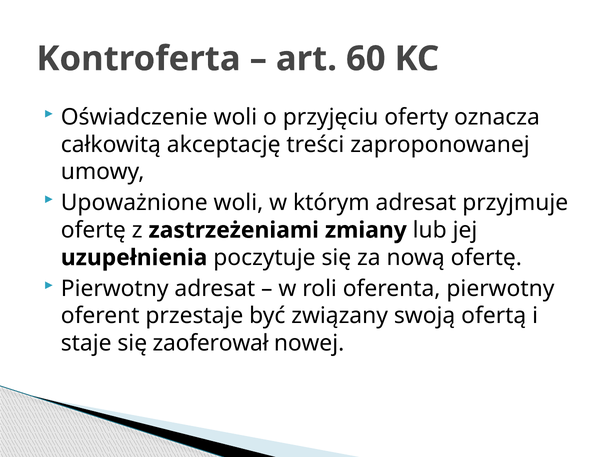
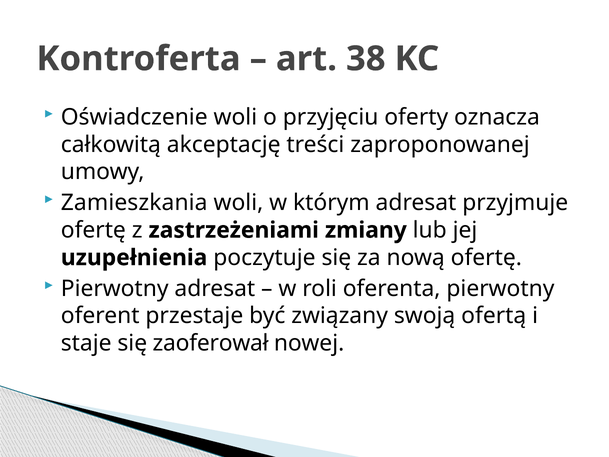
60: 60 -> 38
Upoważnione: Upoważnione -> Zamieszkania
